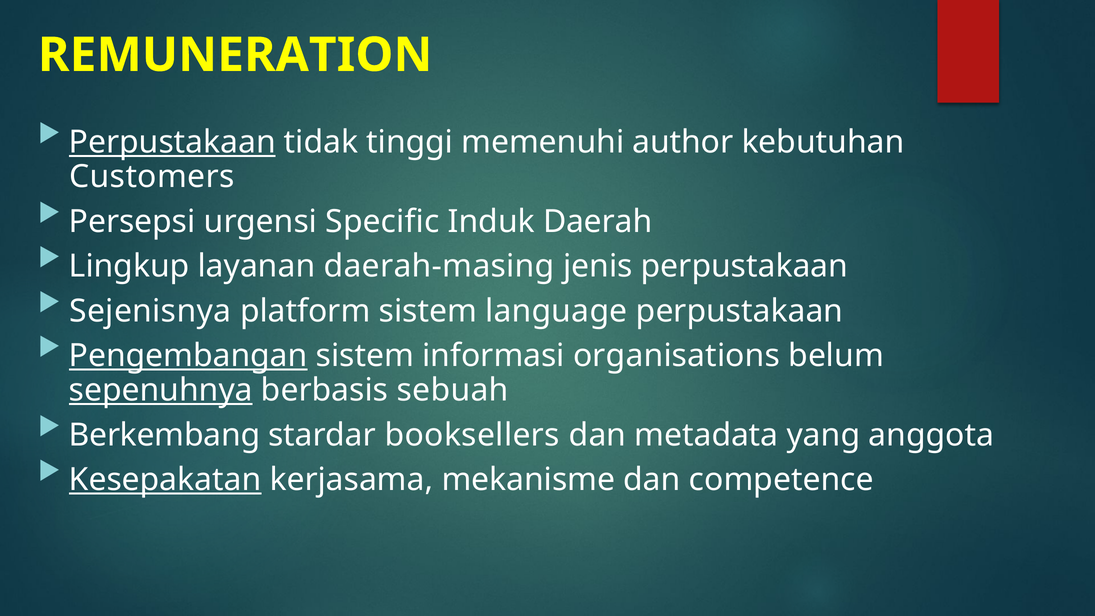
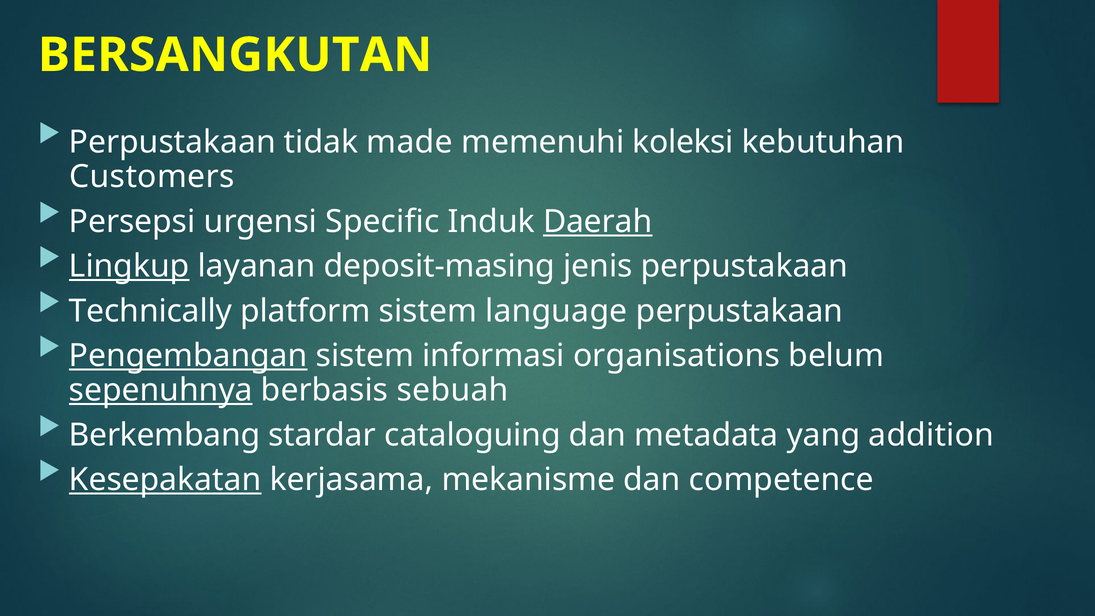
REMUNERATION: REMUNERATION -> BERSANGKUTAN
Perpustakaan at (172, 142) underline: present -> none
tinggi: tinggi -> made
author: author -> koleksi
Daerah underline: none -> present
Lingkup underline: none -> present
daerah-masing: daerah-masing -> deposit-masing
Sejenisnya: Sejenisnya -> Technically
booksellers: booksellers -> cataloguing
anggota: anggota -> addition
